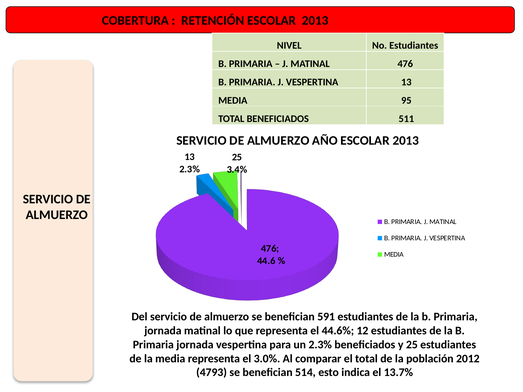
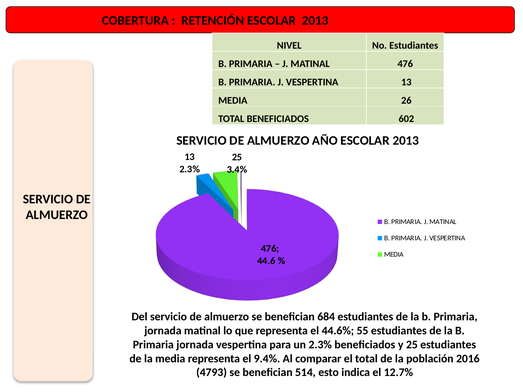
95: 95 -> 26
511: 511 -> 602
591: 591 -> 684
12: 12 -> 55
3.0%: 3.0% -> 9.4%
2012: 2012 -> 2016
13.7%: 13.7% -> 12.7%
